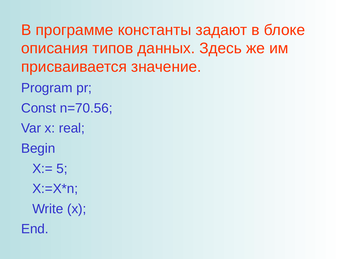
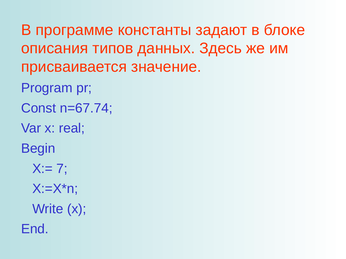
n=70.56: n=70.56 -> n=67.74
5: 5 -> 7
